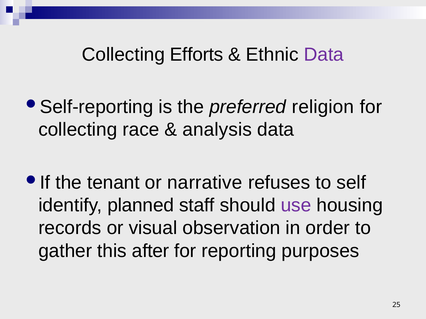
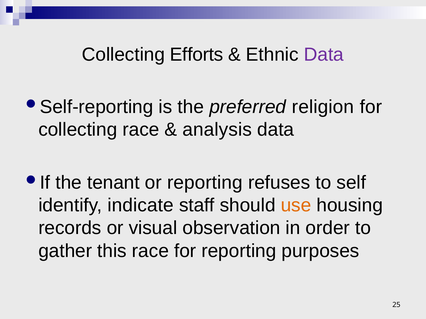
or narrative: narrative -> reporting
planned: planned -> indicate
use colour: purple -> orange
this after: after -> race
